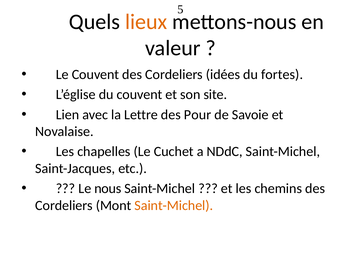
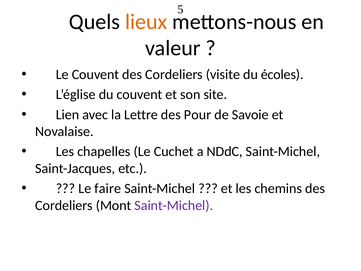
idées: idées -> visite
fortes: fortes -> écoles
nous: nous -> faire
Saint-Michel at (174, 205) colour: orange -> purple
